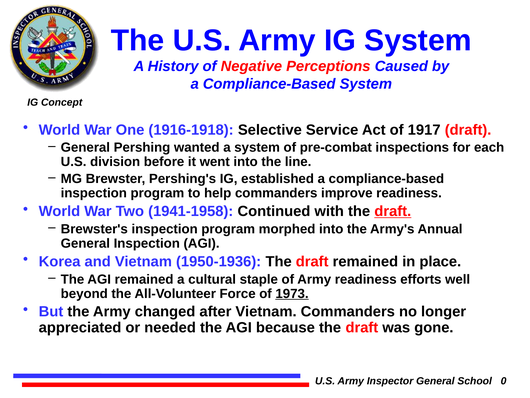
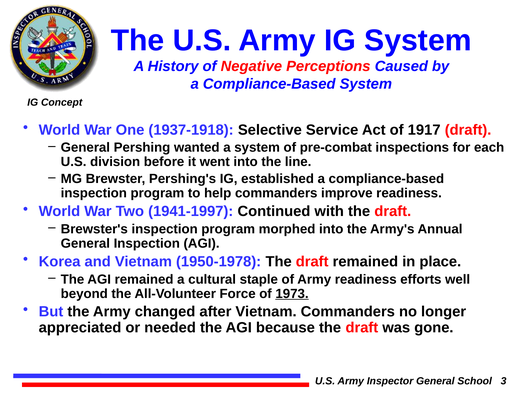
1916-1918: 1916-1918 -> 1937-1918
1941-1958: 1941-1958 -> 1941-1997
draft at (393, 211) underline: present -> none
1950-1936: 1950-1936 -> 1950-1978
0: 0 -> 3
